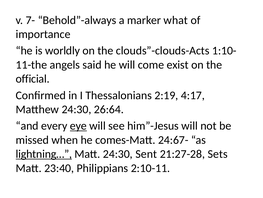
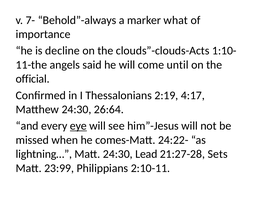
worldly: worldly -> decline
exist: exist -> until
24:67-: 24:67- -> 24:22-
lightning… underline: present -> none
Sent: Sent -> Lead
23:40: 23:40 -> 23:99
